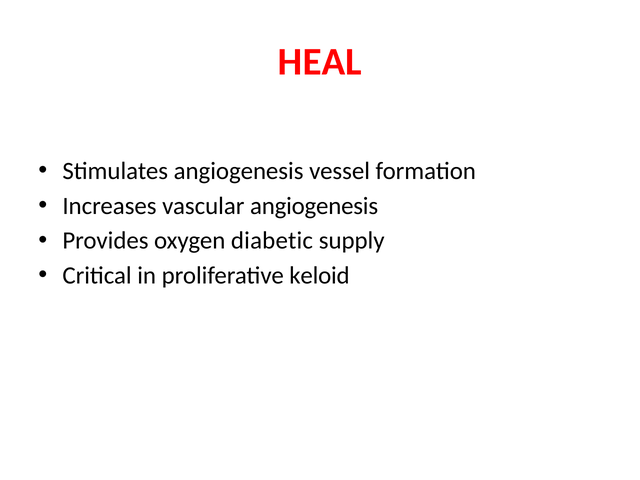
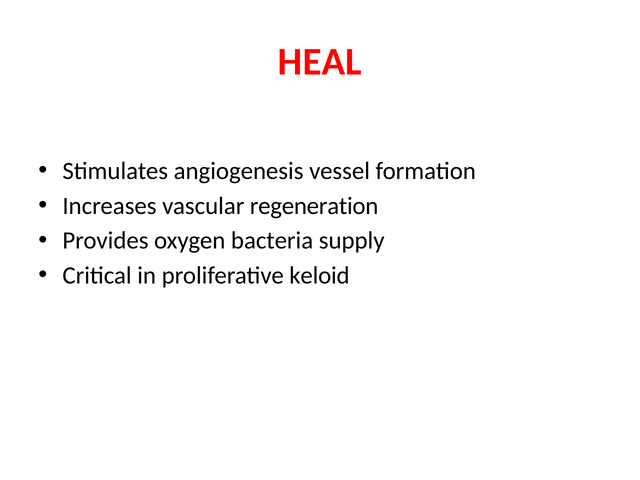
vascular angiogenesis: angiogenesis -> regeneration
diabetic: diabetic -> bacteria
